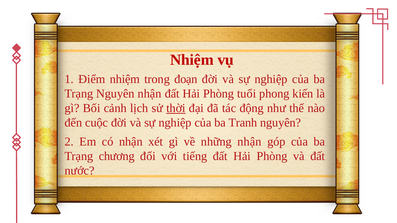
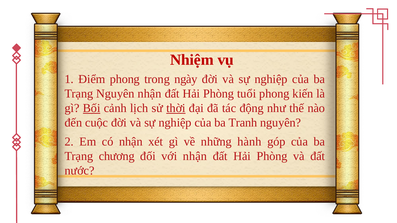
Điểm nhiệm: nhiệm -> phong
đoạn: đoạn -> ngày
Bối underline: none -> present
những nhận: nhận -> hành
với tiếng: tiếng -> nhận
